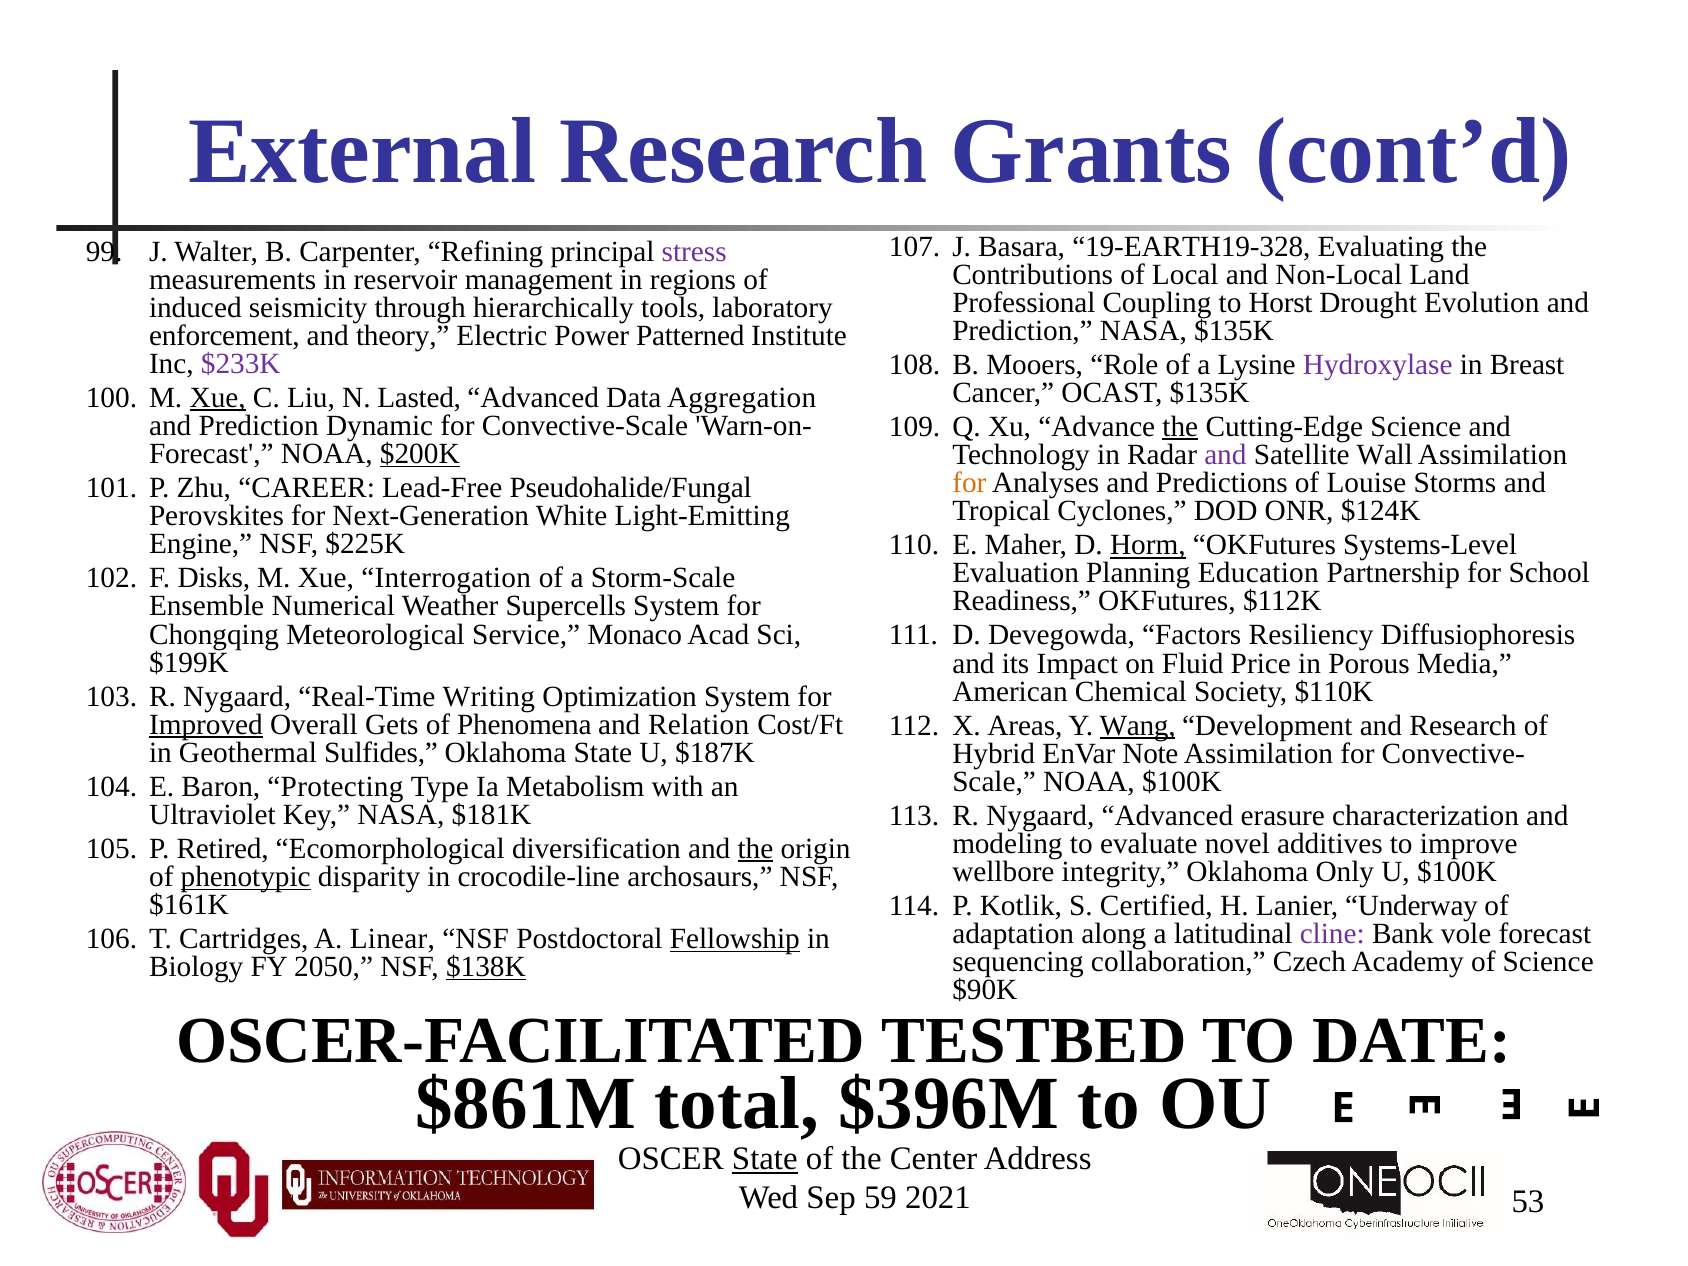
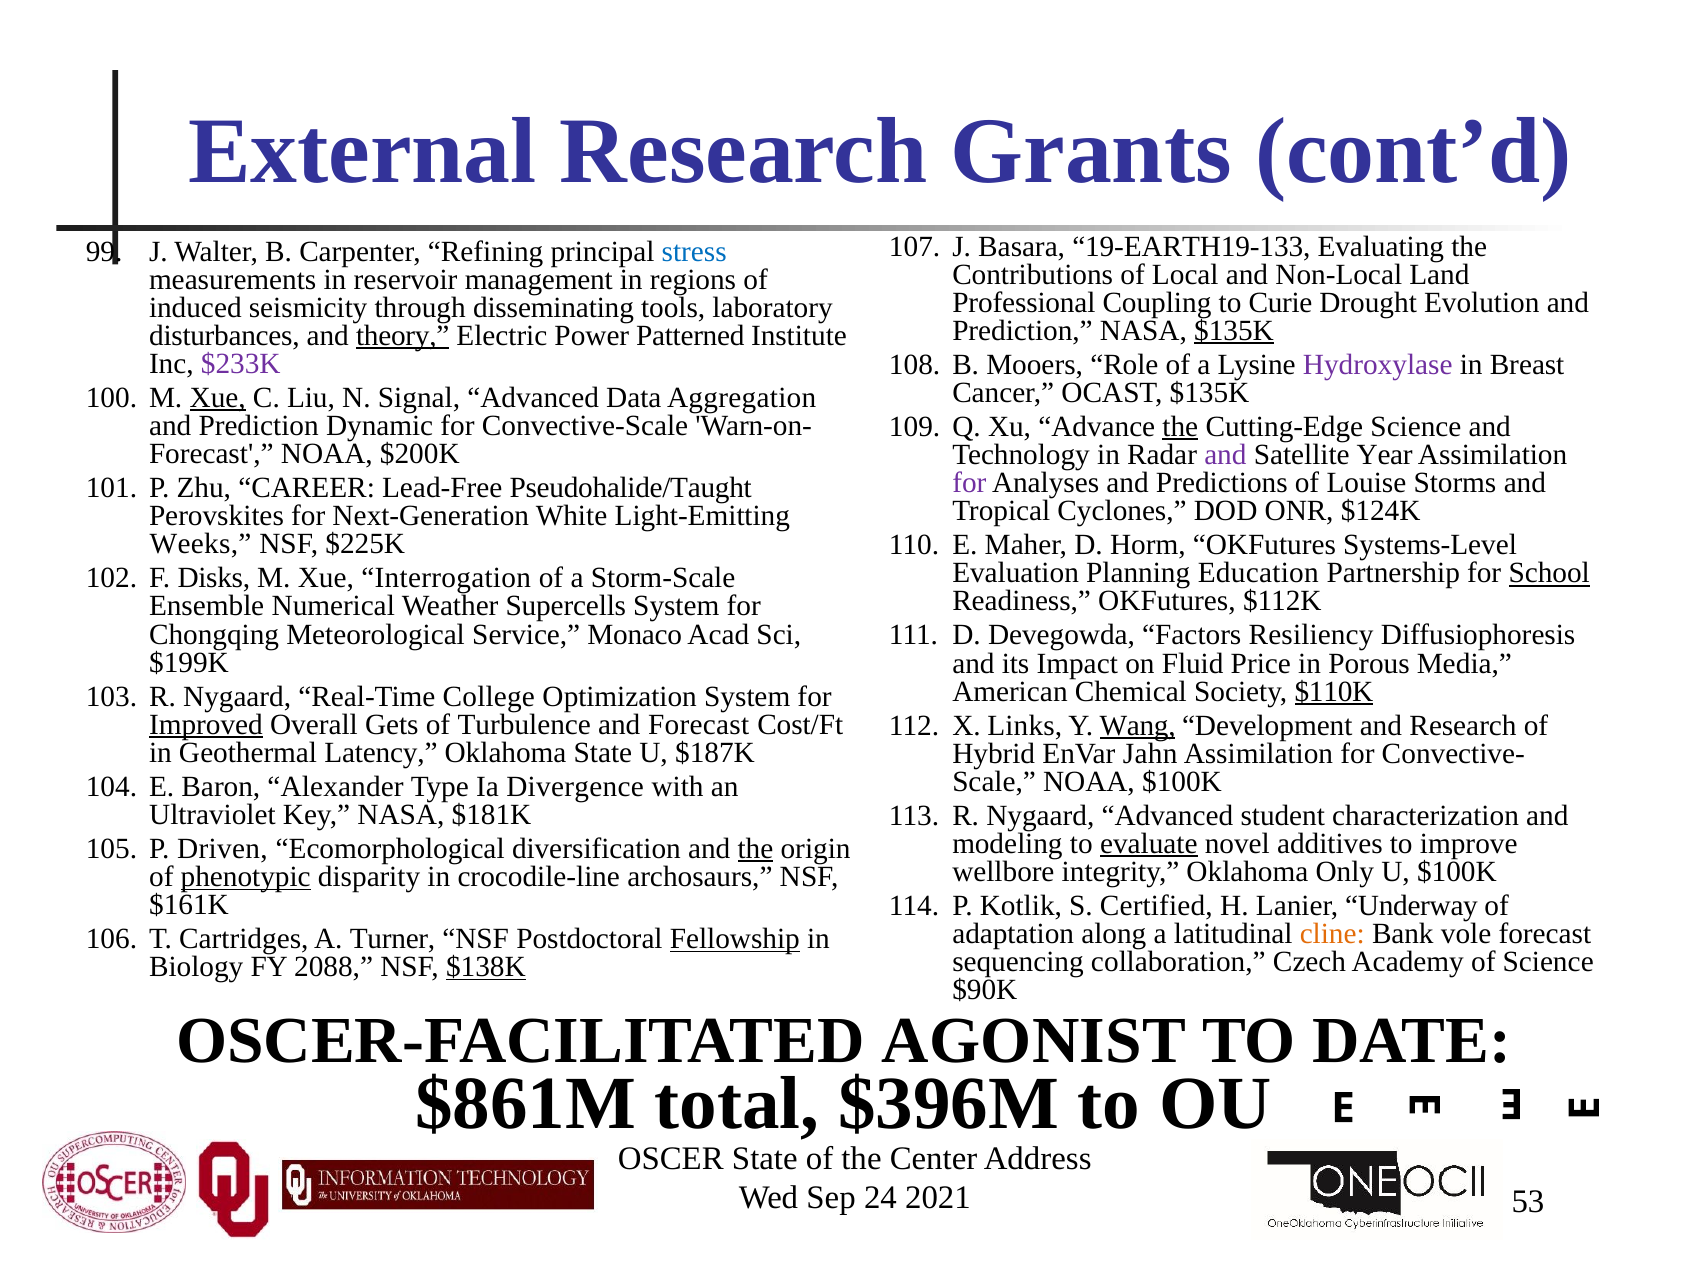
19-EARTH19-328: 19-EARTH19-328 -> 19-EARTH19-133
stress colour: purple -> blue
Horst: Horst -> Curie
hierarchically: hierarchically -> disseminating
$135K at (1234, 331) underline: none -> present
enforcement: enforcement -> disturbances
theory underline: none -> present
Lasted: Lasted -> Signal
$200K underline: present -> none
Wall: Wall -> Year
for at (969, 483) colour: orange -> purple
Pseudohalide/Fungal: Pseudohalide/Fungal -> Pseudohalide/Taught
Engine: Engine -> Weeks
Horm underline: present -> none
School underline: none -> present
$110K underline: none -> present
Writing: Writing -> College
Phenomena: Phenomena -> Turbulence
and Relation: Relation -> Forecast
Areas: Areas -> Links
Sulfides: Sulfides -> Latency
Note: Note -> Jahn
Protecting: Protecting -> Alexander
Metabolism: Metabolism -> Divergence
erasure: erasure -> student
evaluate underline: none -> present
Retired: Retired -> Driven
cline colour: purple -> orange
Linear: Linear -> Turner
2050: 2050 -> 2088
TESTBED: TESTBED -> AGONIST
State at (765, 1158) underline: present -> none
59: 59 -> 24
